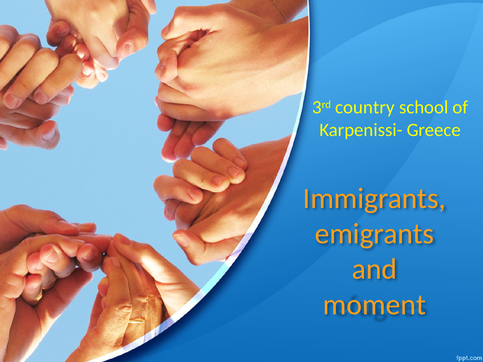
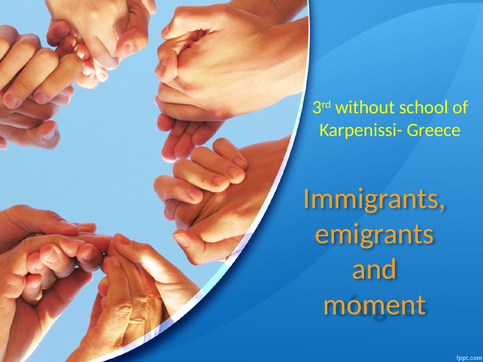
country: country -> without
